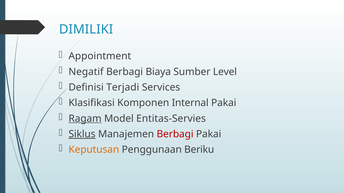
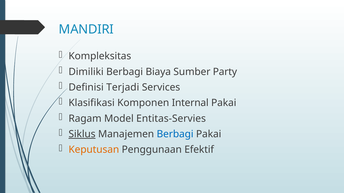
DIMILIKI: DIMILIKI -> MANDIRI
Appointment: Appointment -> Kompleksitas
Negatif: Negatif -> Dimiliki
Level: Level -> Party
Ragam underline: present -> none
Berbagi at (175, 134) colour: red -> blue
Beriku: Beriku -> Efektif
